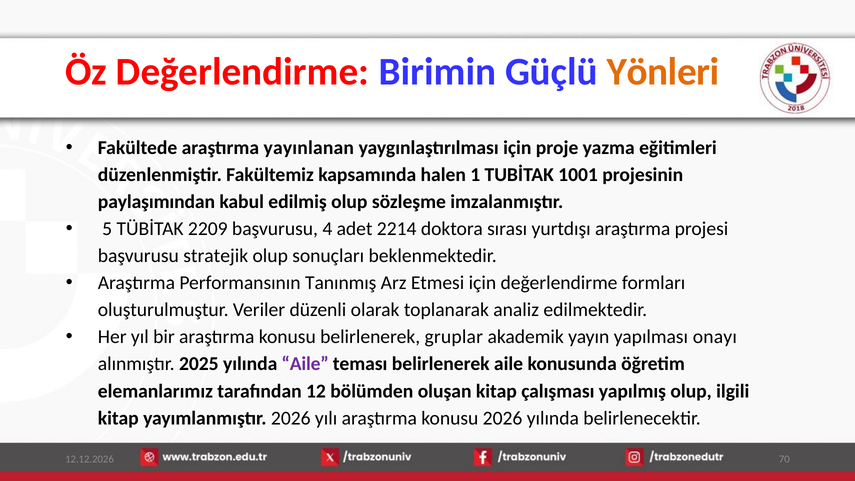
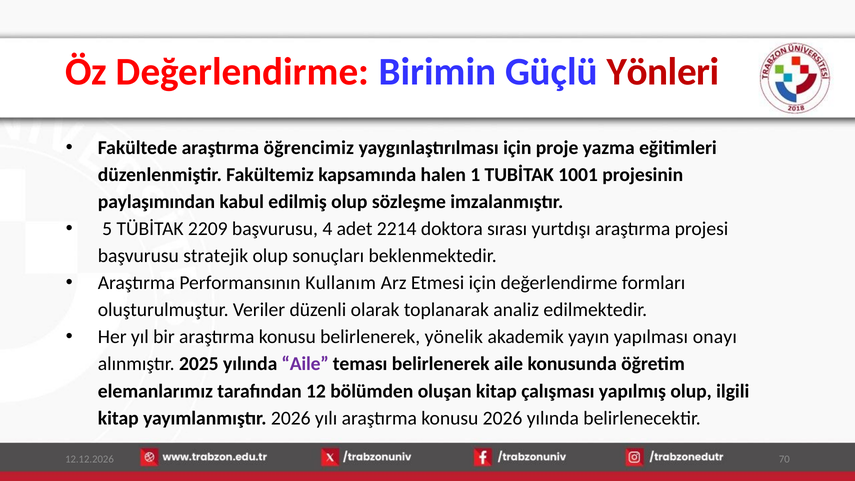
Yönleri colour: orange -> red
yayınlanan: yayınlanan -> öğrencimiz
Tanınmış: Tanınmış -> Kullanım
gruplar: gruplar -> yönelik
